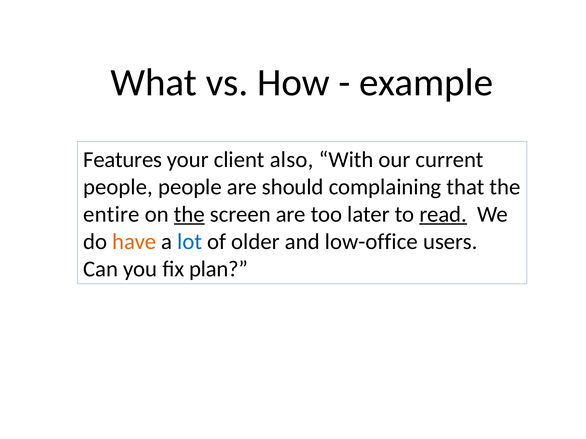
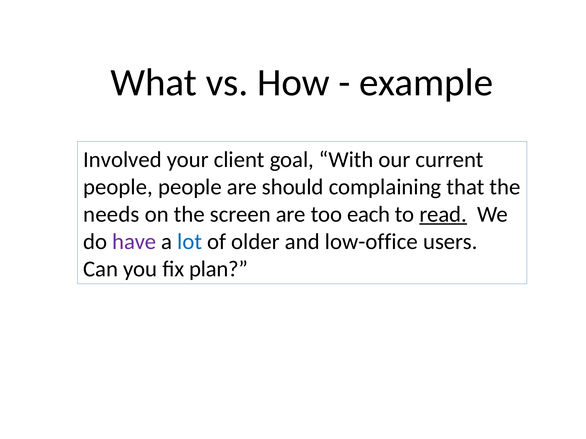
Features: Features -> Involved
also: also -> goal
entire: entire -> needs
the at (189, 214) underline: present -> none
later: later -> each
have colour: orange -> purple
